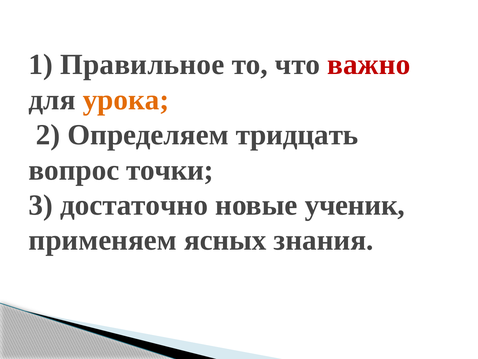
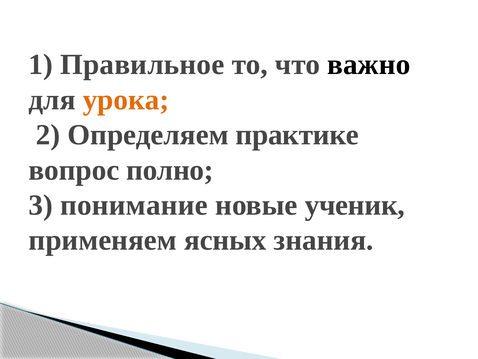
важно colour: red -> black
тридцать: тридцать -> практике
точки: точки -> полно
достаточно: достаточно -> понимание
